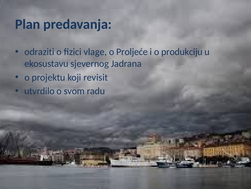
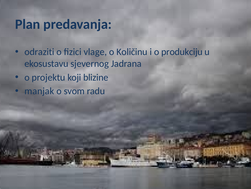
Proljeće: Proljeće -> Količinu
revisit: revisit -> blizine
utvrdilo: utvrdilo -> manjak
